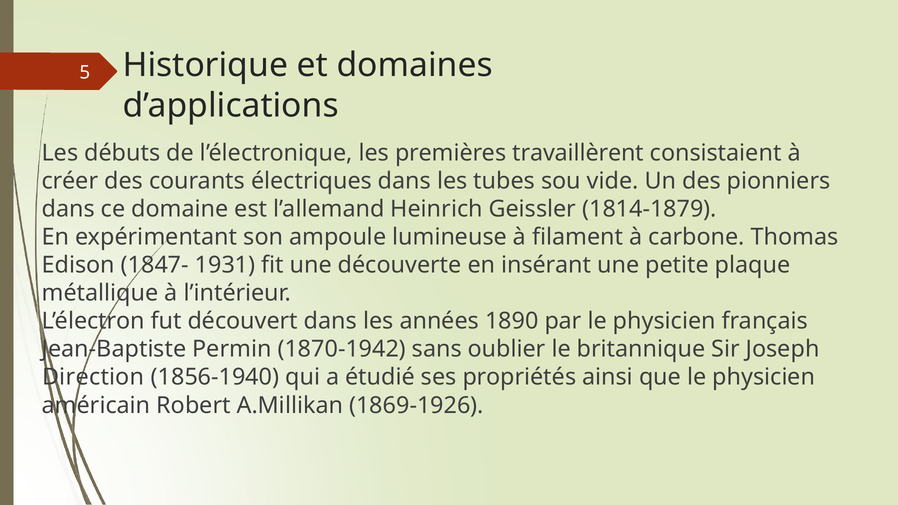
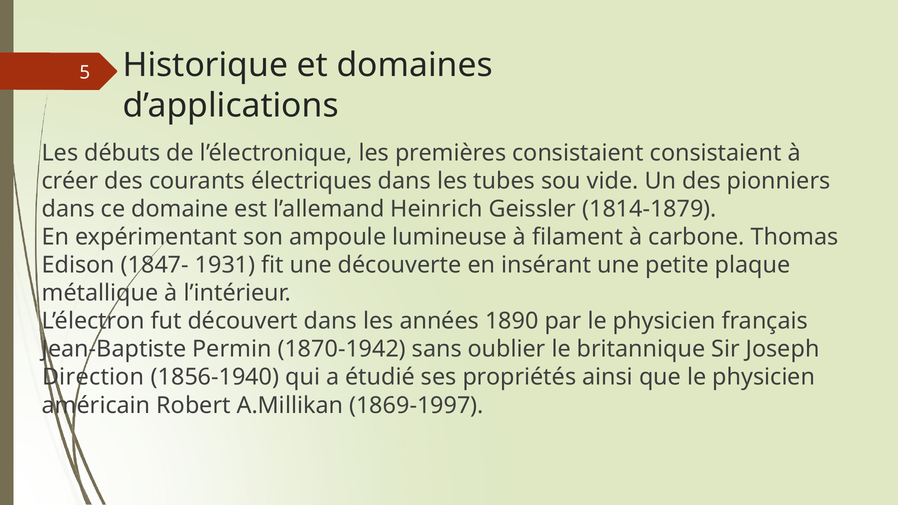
premières travaillèrent: travaillèrent -> consistaient
1869-1926: 1869-1926 -> 1869-1997
